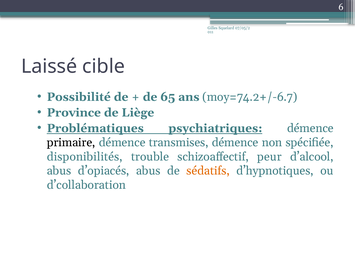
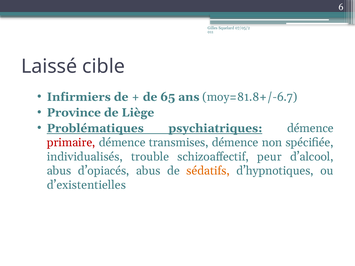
Possibilité: Possibilité -> Infirmiers
moy=74.2+/-6.7: moy=74.2+/-6.7 -> moy=81.8+/-6.7
primaire colour: black -> red
disponibilités: disponibilités -> individualisés
d’collaboration: d’collaboration -> d’existentielles
